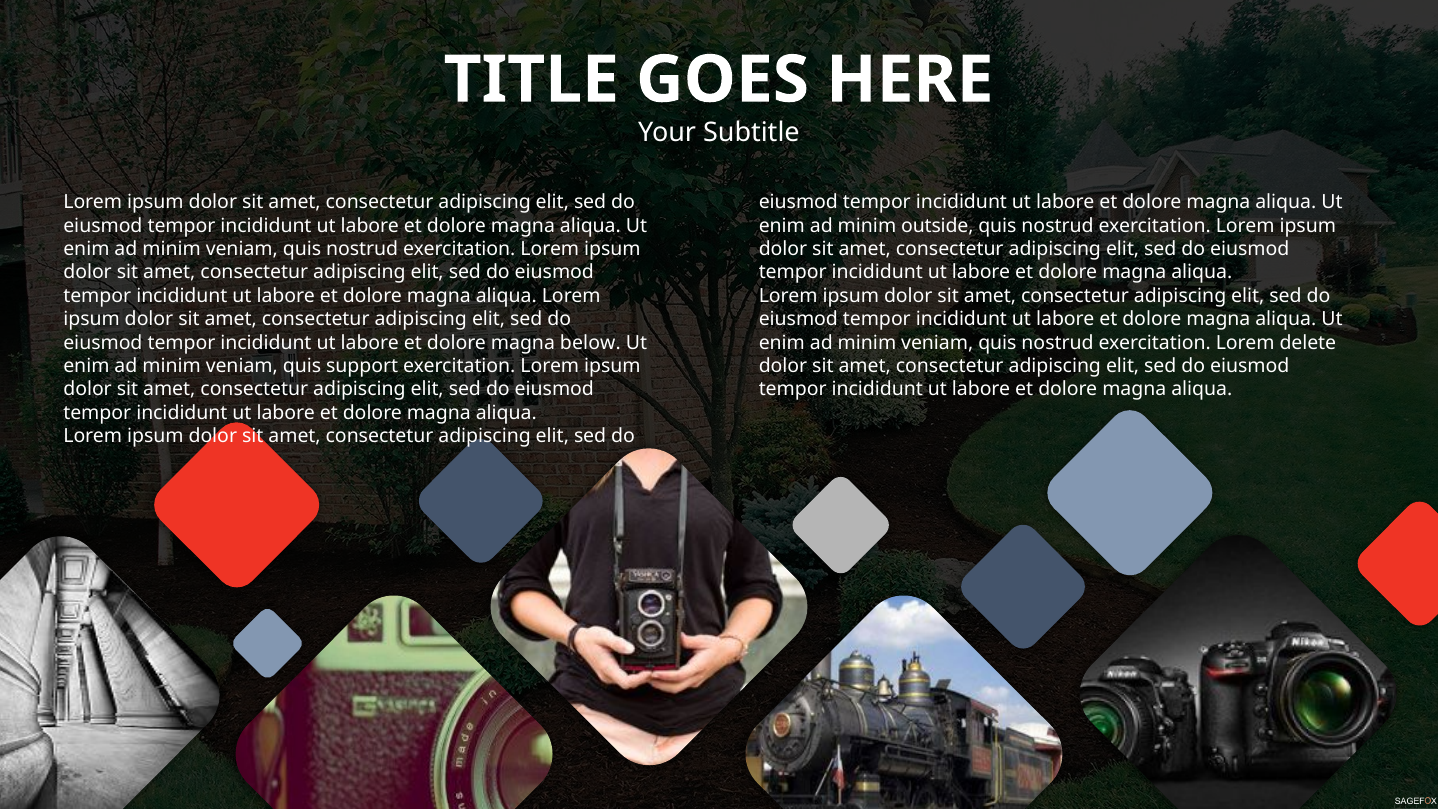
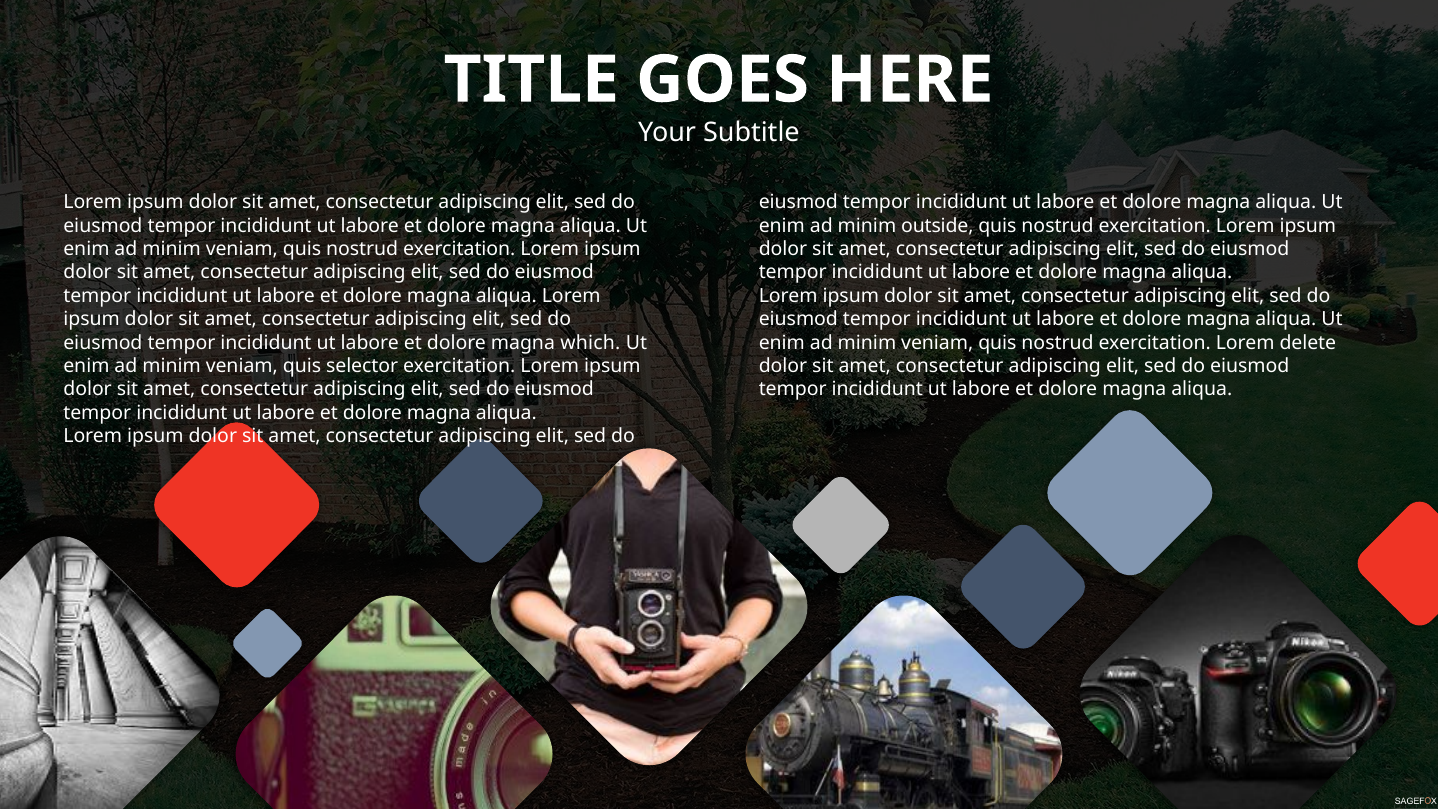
below: below -> which
support: support -> selector
